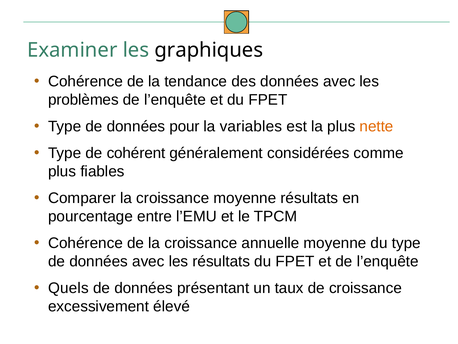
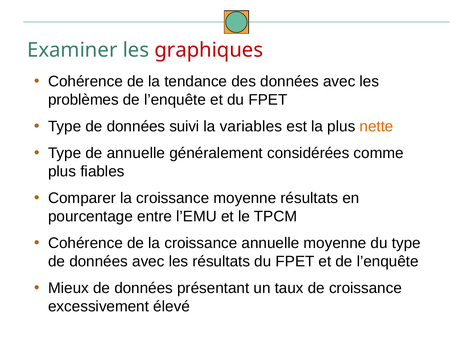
graphiques colour: black -> red
pour: pour -> suivi
de cohérent: cohérent -> annuelle
Quels: Quels -> Mieux
